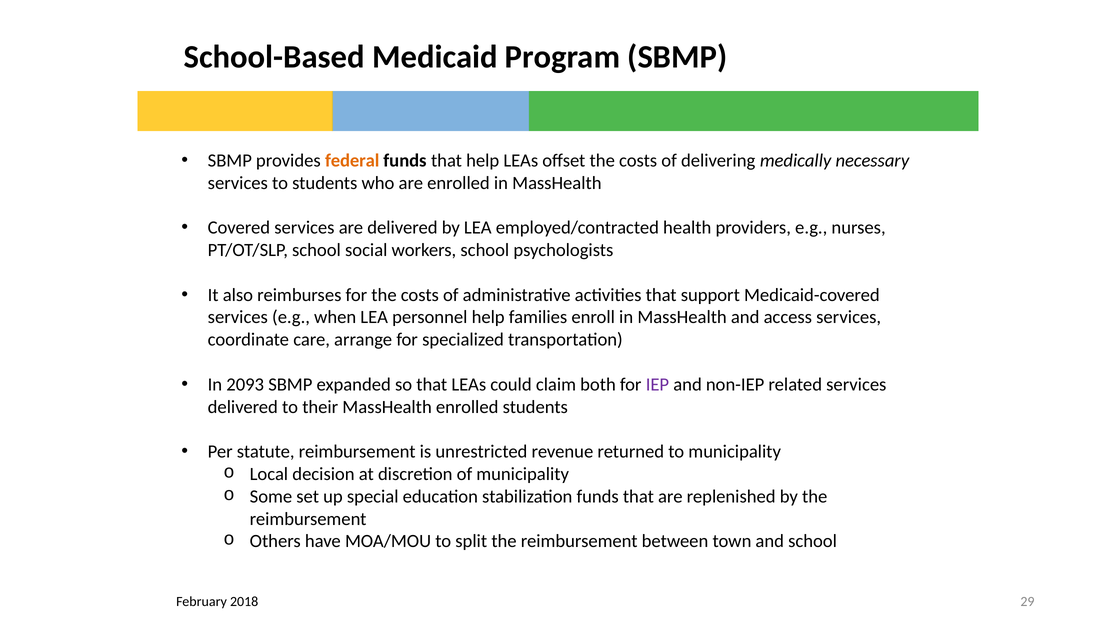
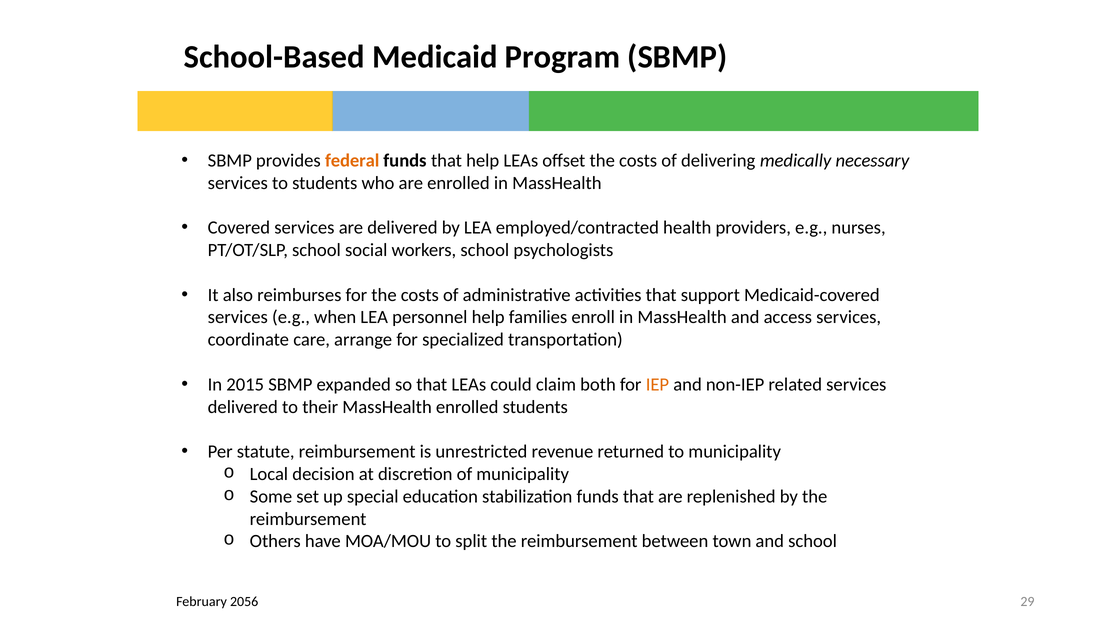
2093: 2093 -> 2015
IEP colour: purple -> orange
2018: 2018 -> 2056
